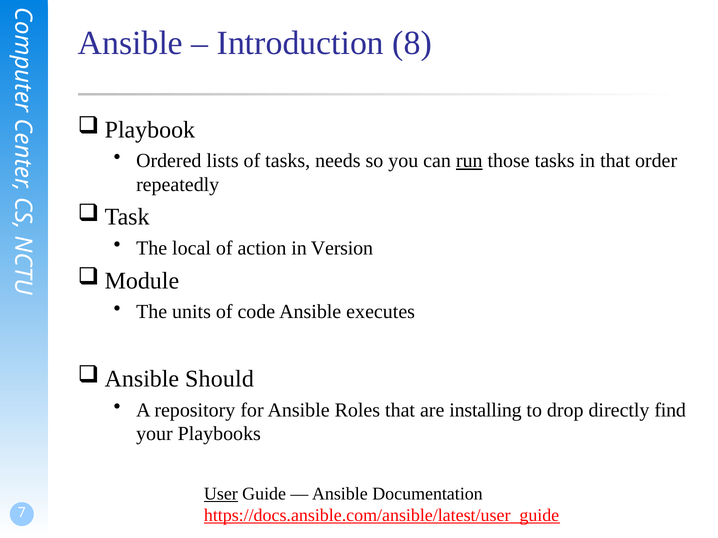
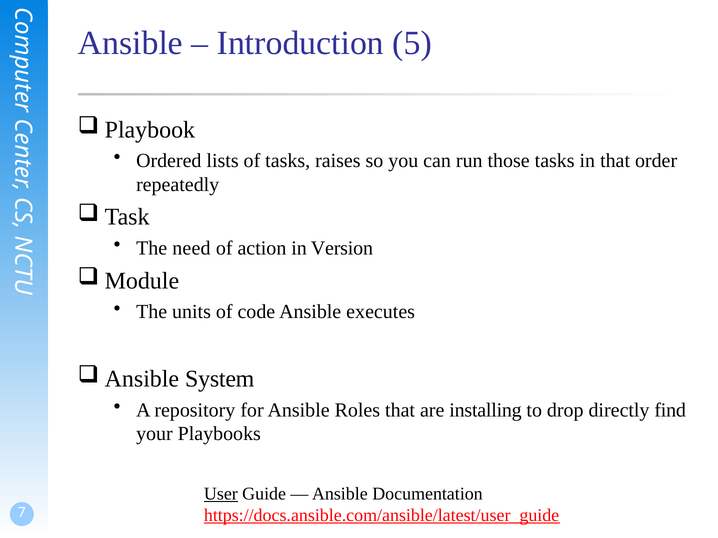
8: 8 -> 5
needs: needs -> raises
run underline: present -> none
local: local -> need
Should: Should -> System
